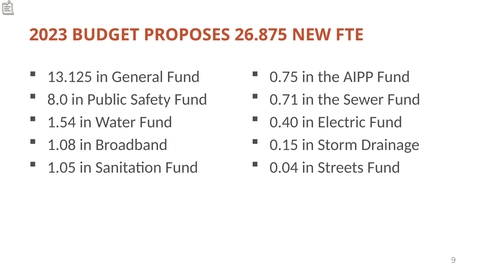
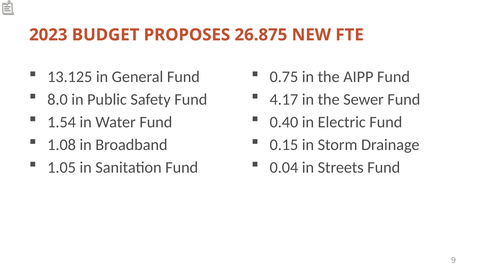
0.71: 0.71 -> 4.17
